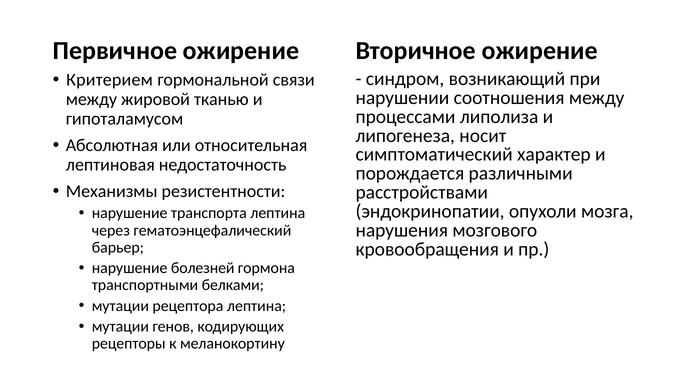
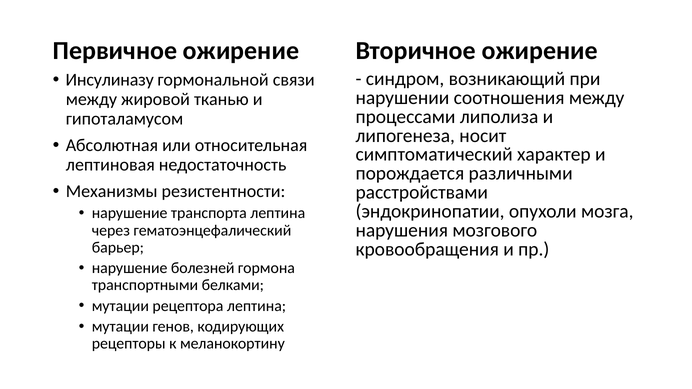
Критерием: Критерием -> Инсулиназу
